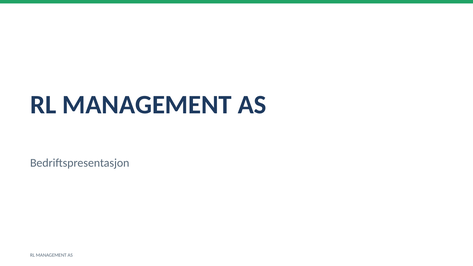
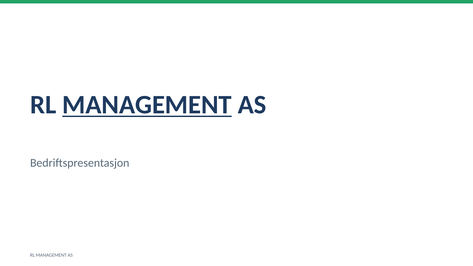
MANAGEMENT at (147, 105) underline: none -> present
